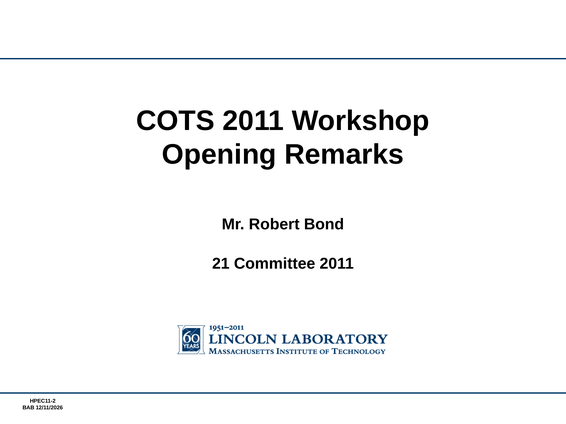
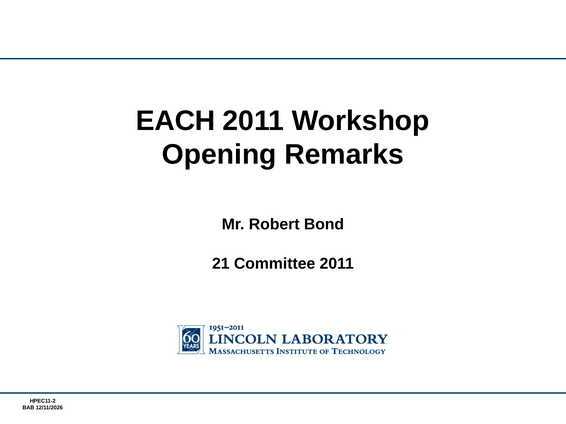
COTS: COTS -> EACH
